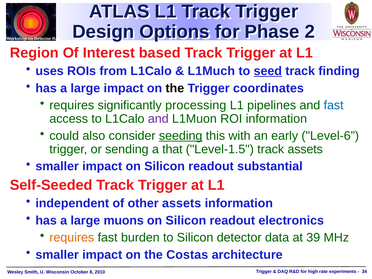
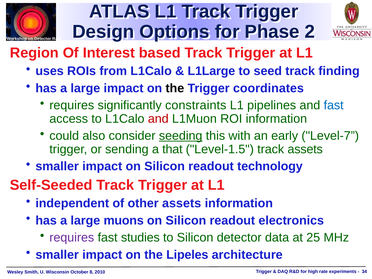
L1Much: L1Much -> L1Large
seed underline: present -> none
processing: processing -> constraints
and at (158, 119) colour: purple -> red
Level-6: Level-6 -> Level-7
substantial: substantial -> technology
requires at (72, 238) colour: orange -> purple
burden: burden -> studies
39: 39 -> 25
Costas: Costas -> Lipeles
